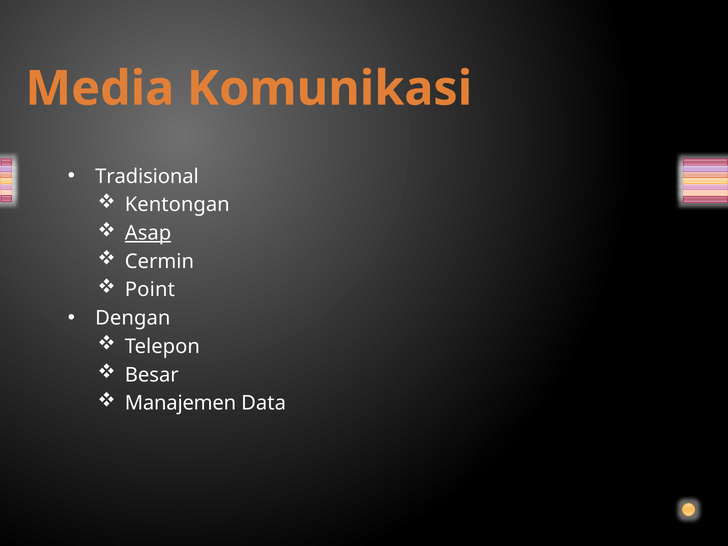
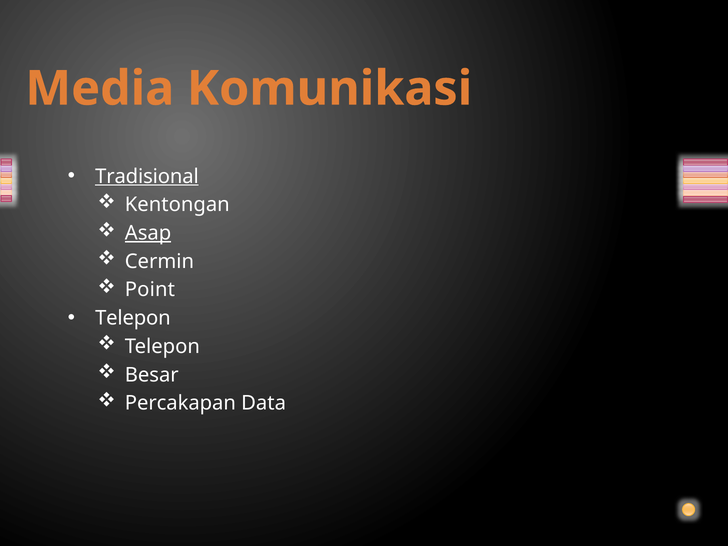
Tradisional underline: none -> present
Dengan at (133, 318): Dengan -> Telepon
Manajemen: Manajemen -> Percakapan
